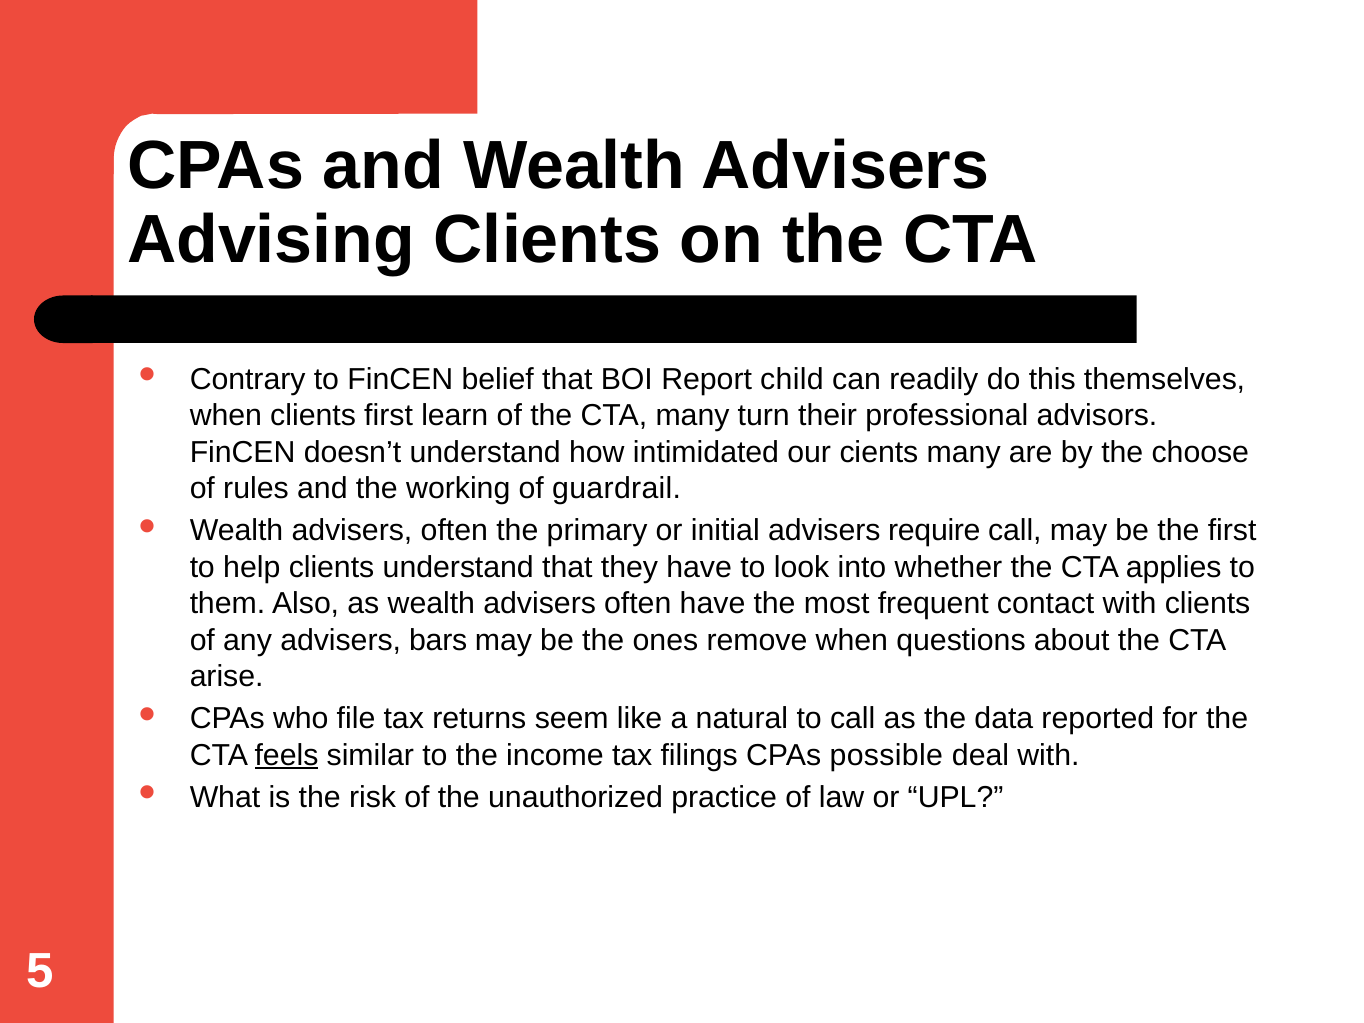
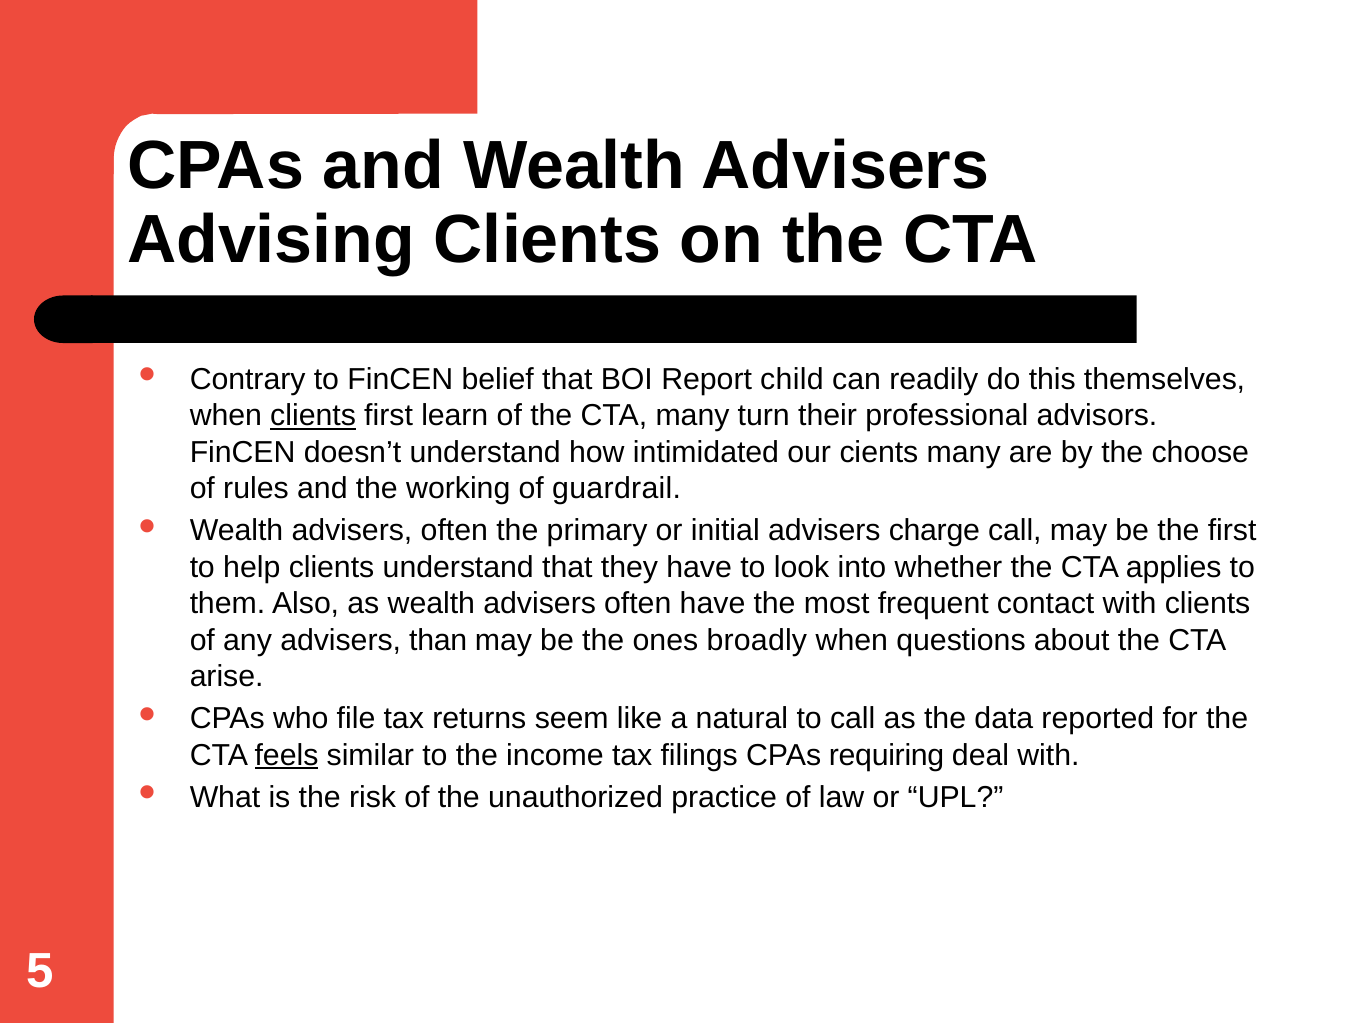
clients at (313, 416) underline: none -> present
require: require -> charge
bars: bars -> than
remove: remove -> broadly
possible: possible -> requiring
